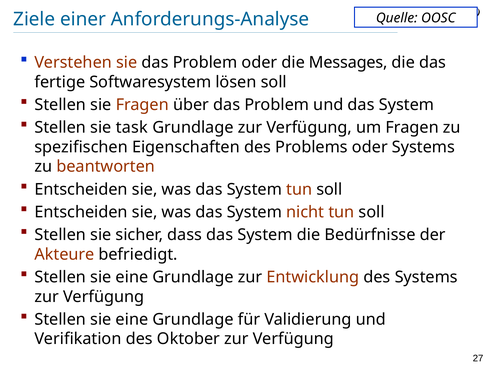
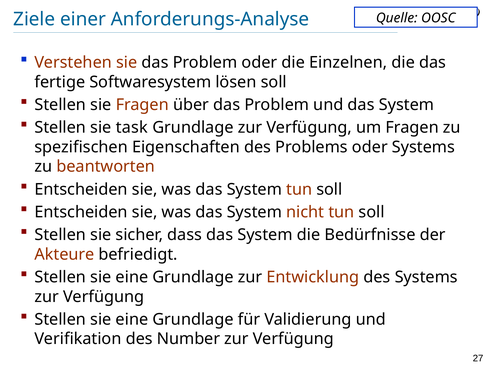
Messages: Messages -> Einzelnen
Oktober: Oktober -> Number
